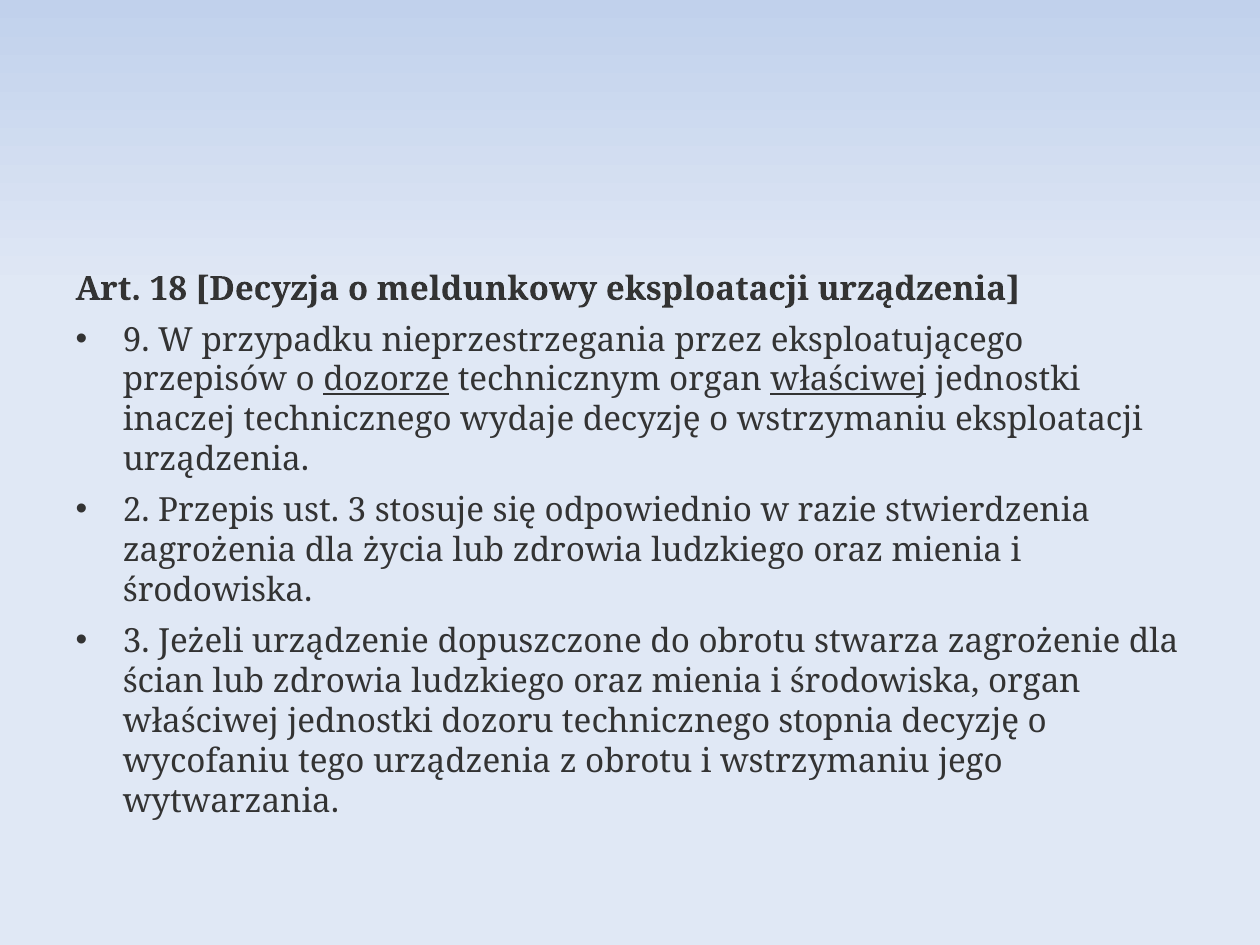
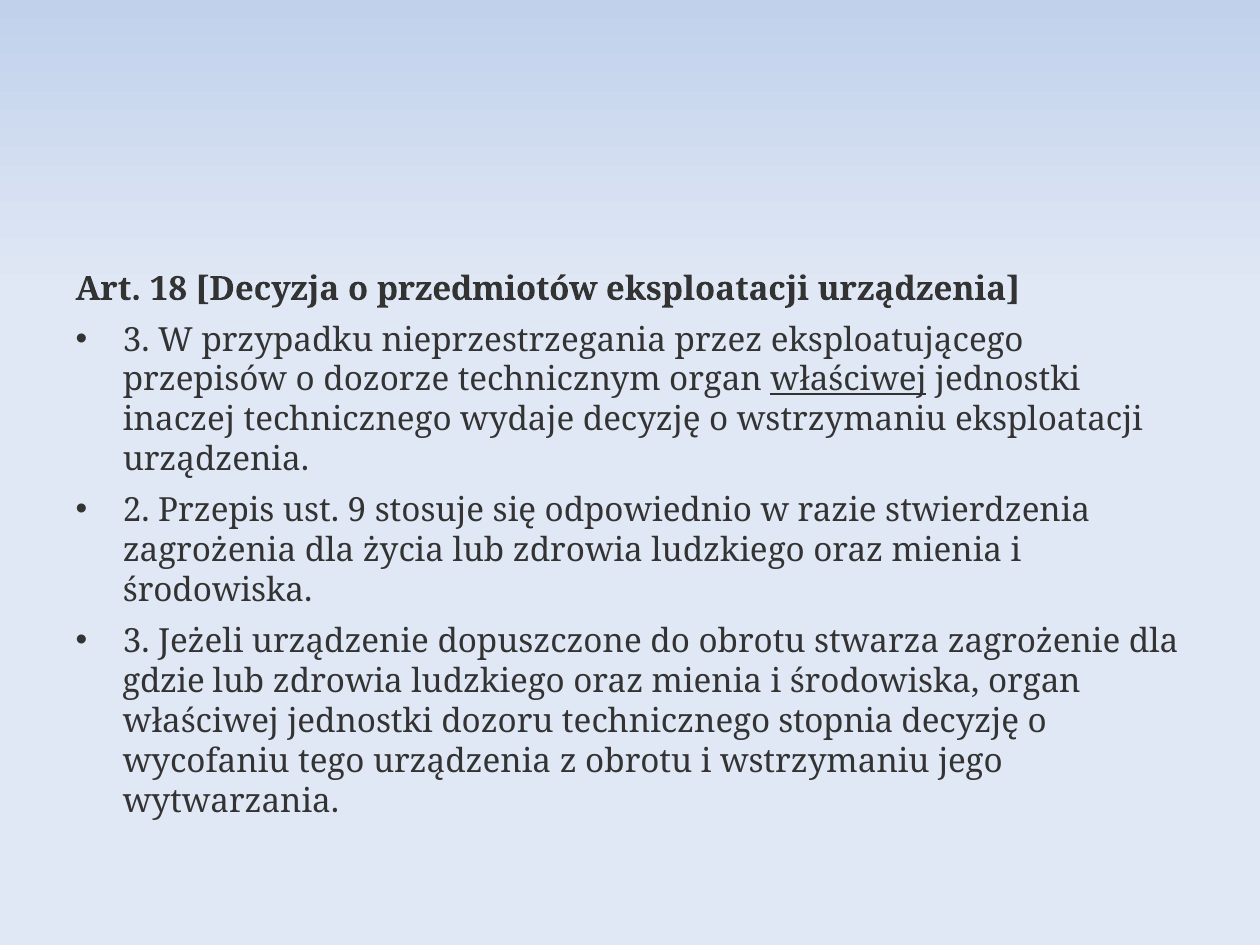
meldunkowy: meldunkowy -> przedmiotów
9 at (136, 340): 9 -> 3
dozorze underline: present -> none
ust 3: 3 -> 9
ścian: ścian -> gdzie
